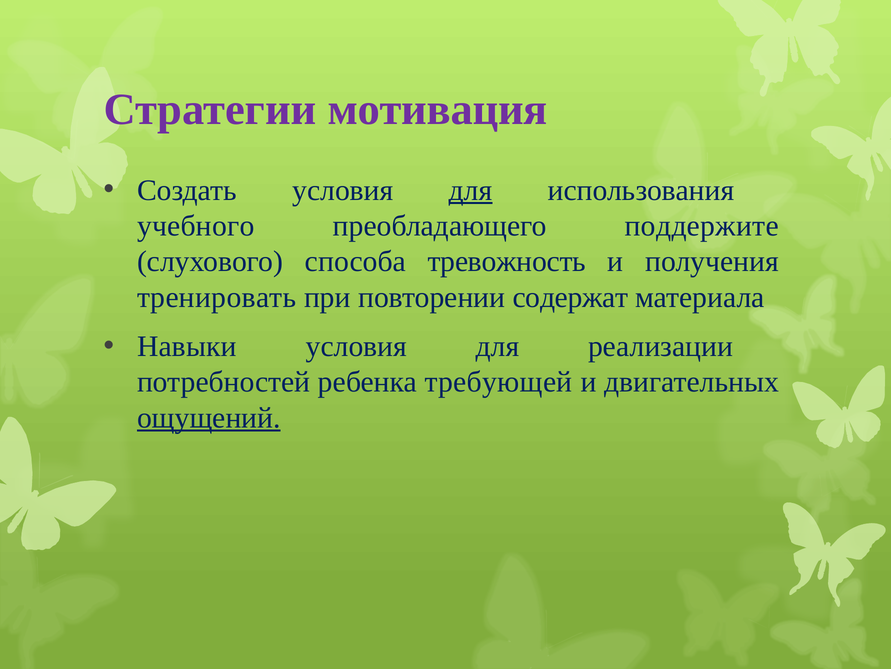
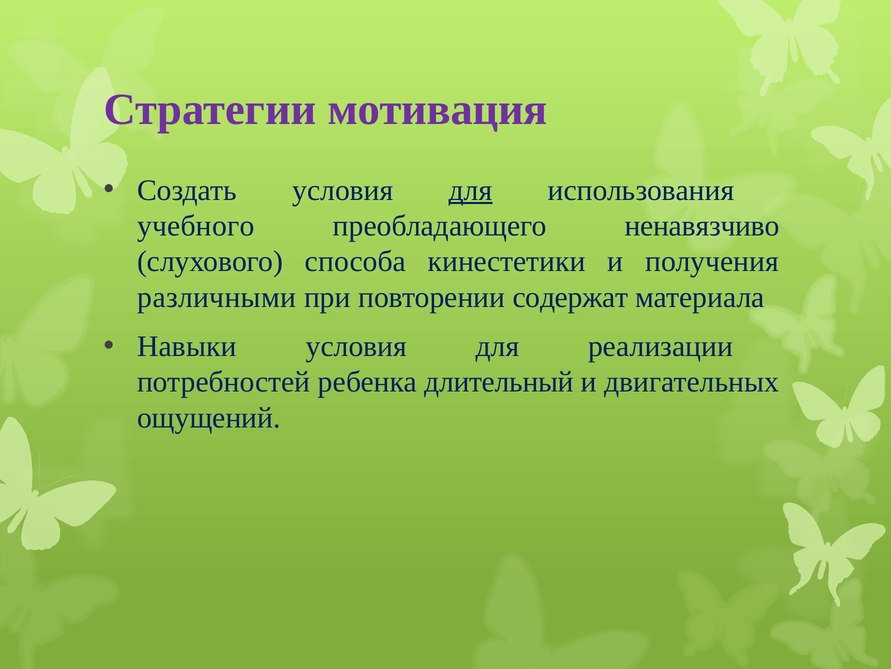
поддержите: поддержите -> ненавязчиво
тревожность: тревожность -> кинестетики
тренировать: тренировать -> различными
требующей: требующей -> длительный
ощущений underline: present -> none
